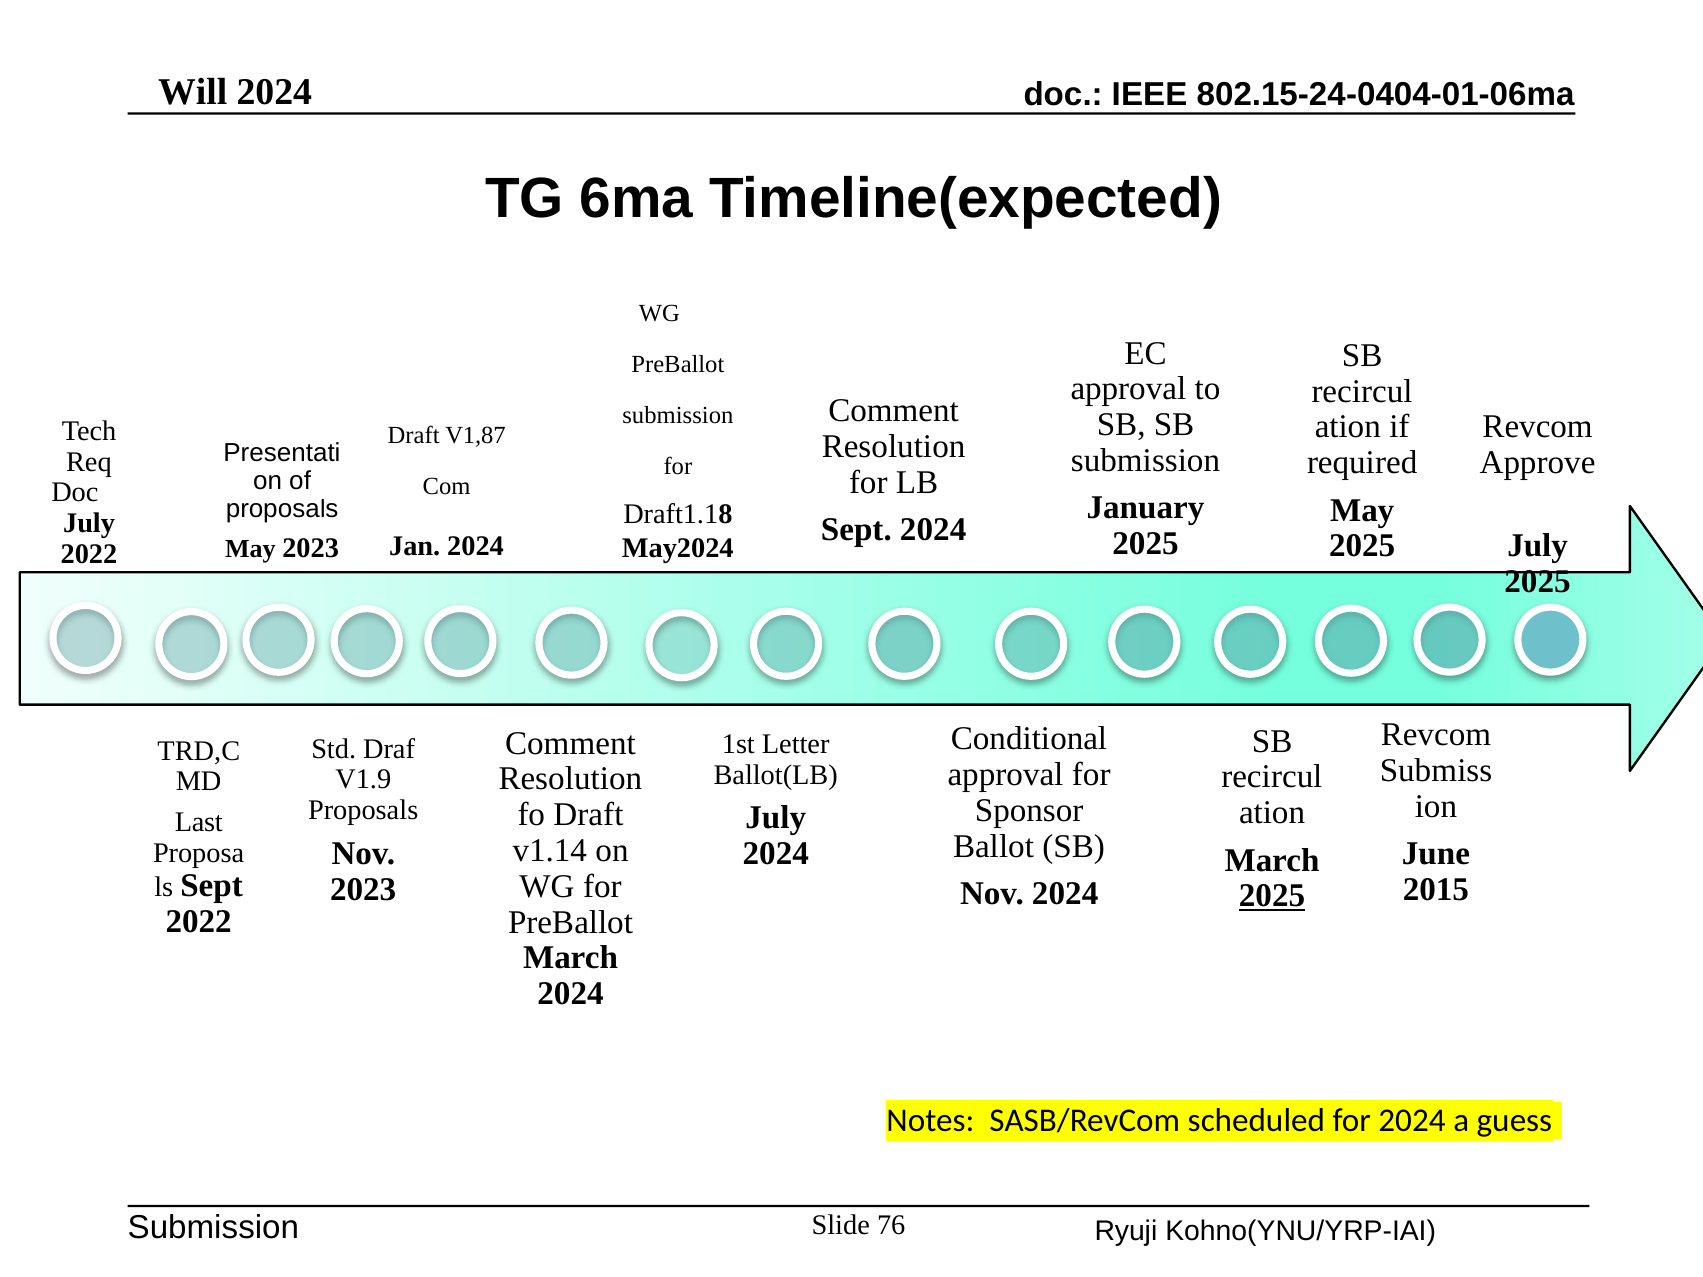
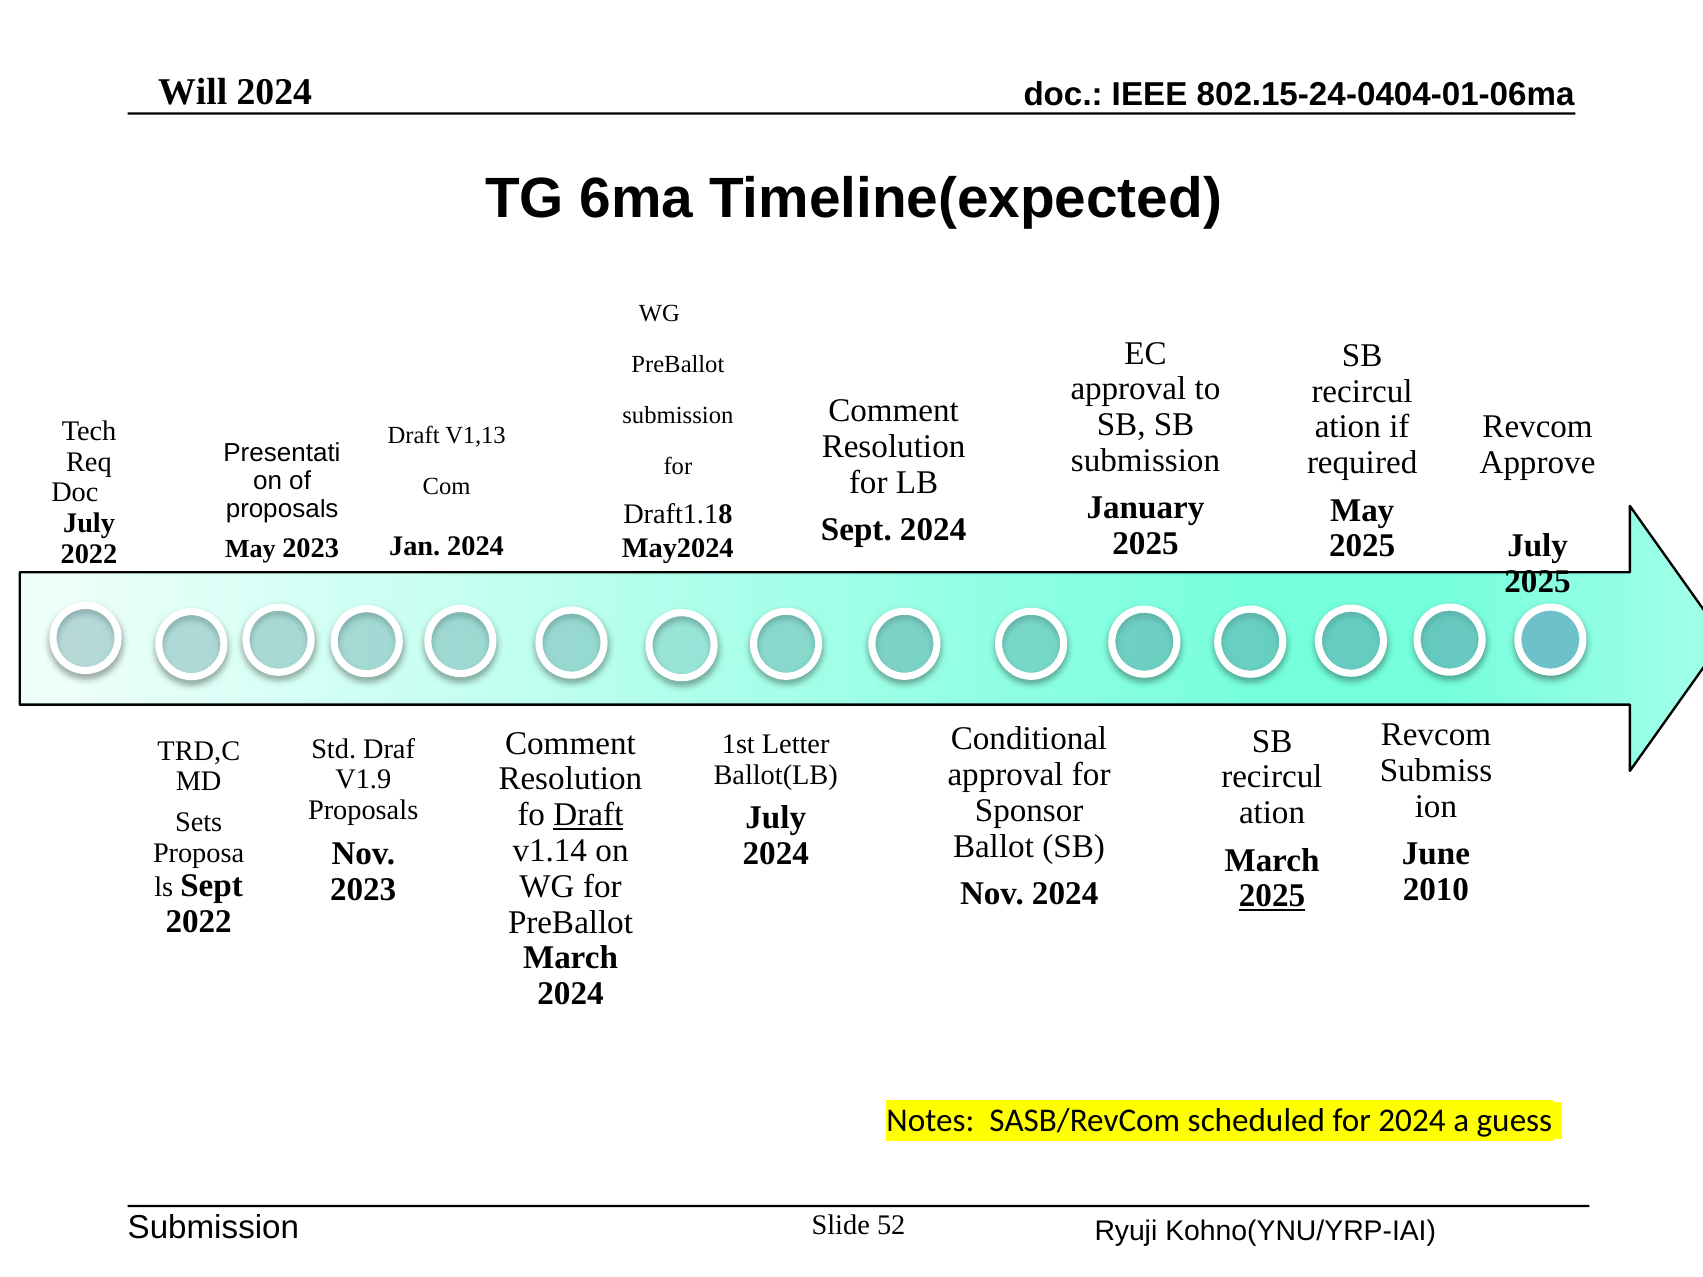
V1,87: V1,87 -> V1,13
Draft at (588, 815) underline: none -> present
Last: Last -> Sets
2015: 2015 -> 2010
76: 76 -> 52
